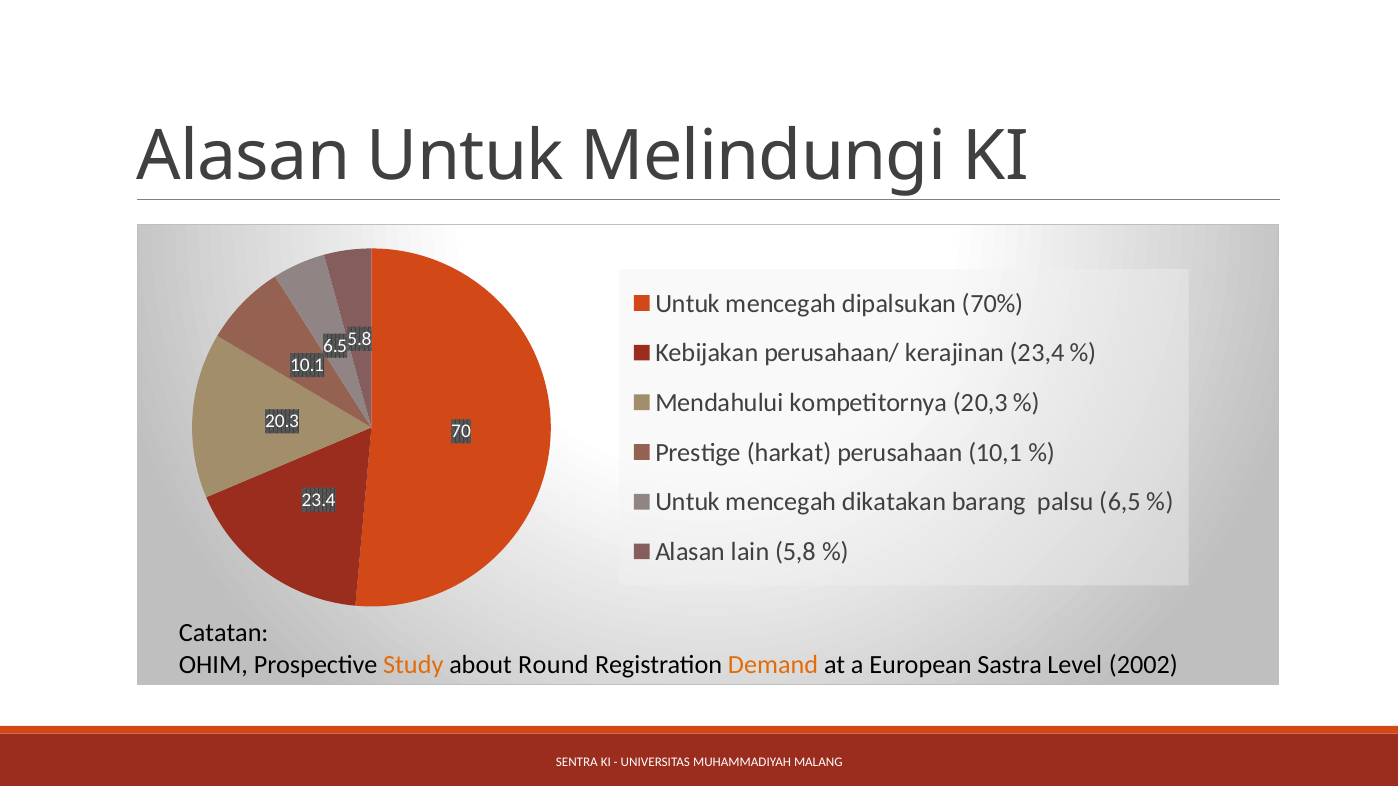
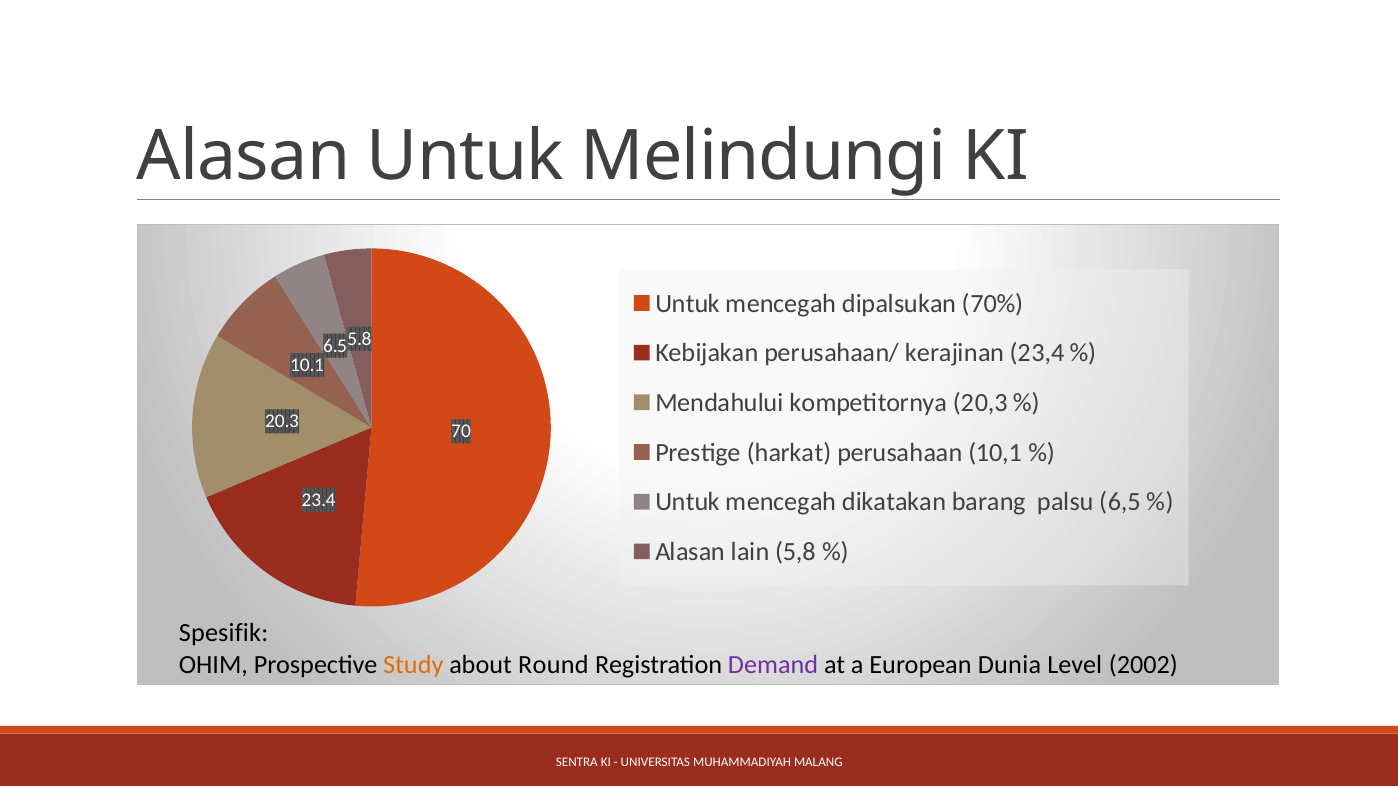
Catatan: Catatan -> Spesifik
Demand colour: orange -> purple
Sastra: Sastra -> Dunia
